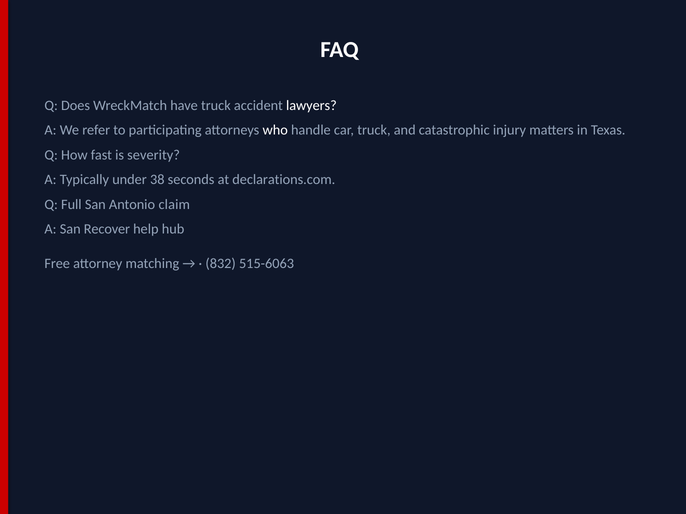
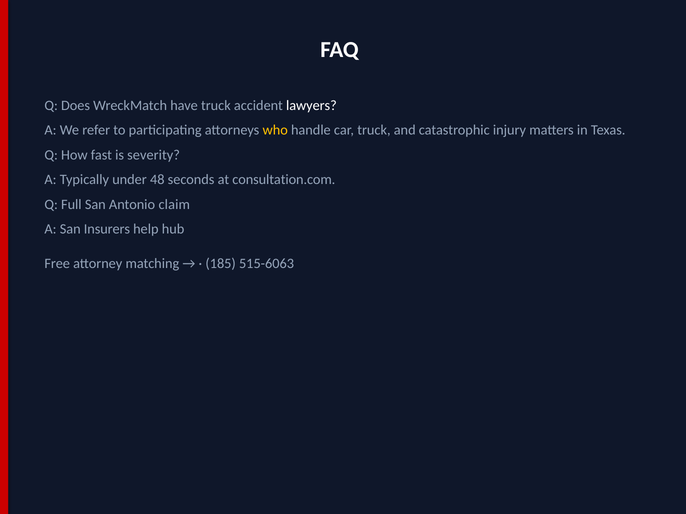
who colour: white -> yellow
38: 38 -> 48
declarations.com: declarations.com -> consultation.com
Recover: Recover -> Insurers
832: 832 -> 185
